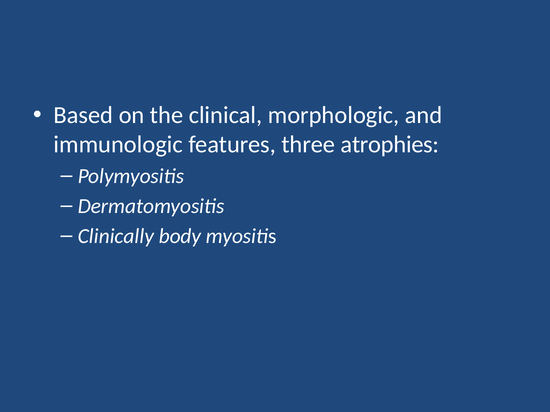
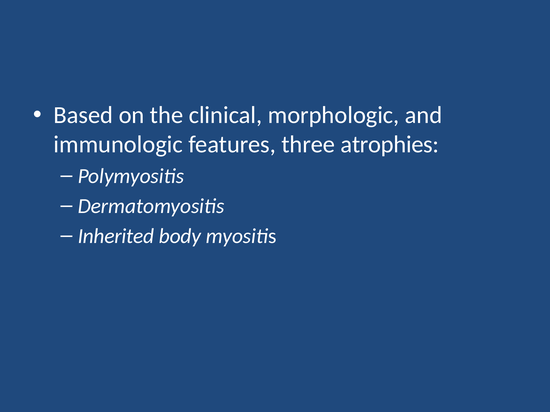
Clinically: Clinically -> Inherited
